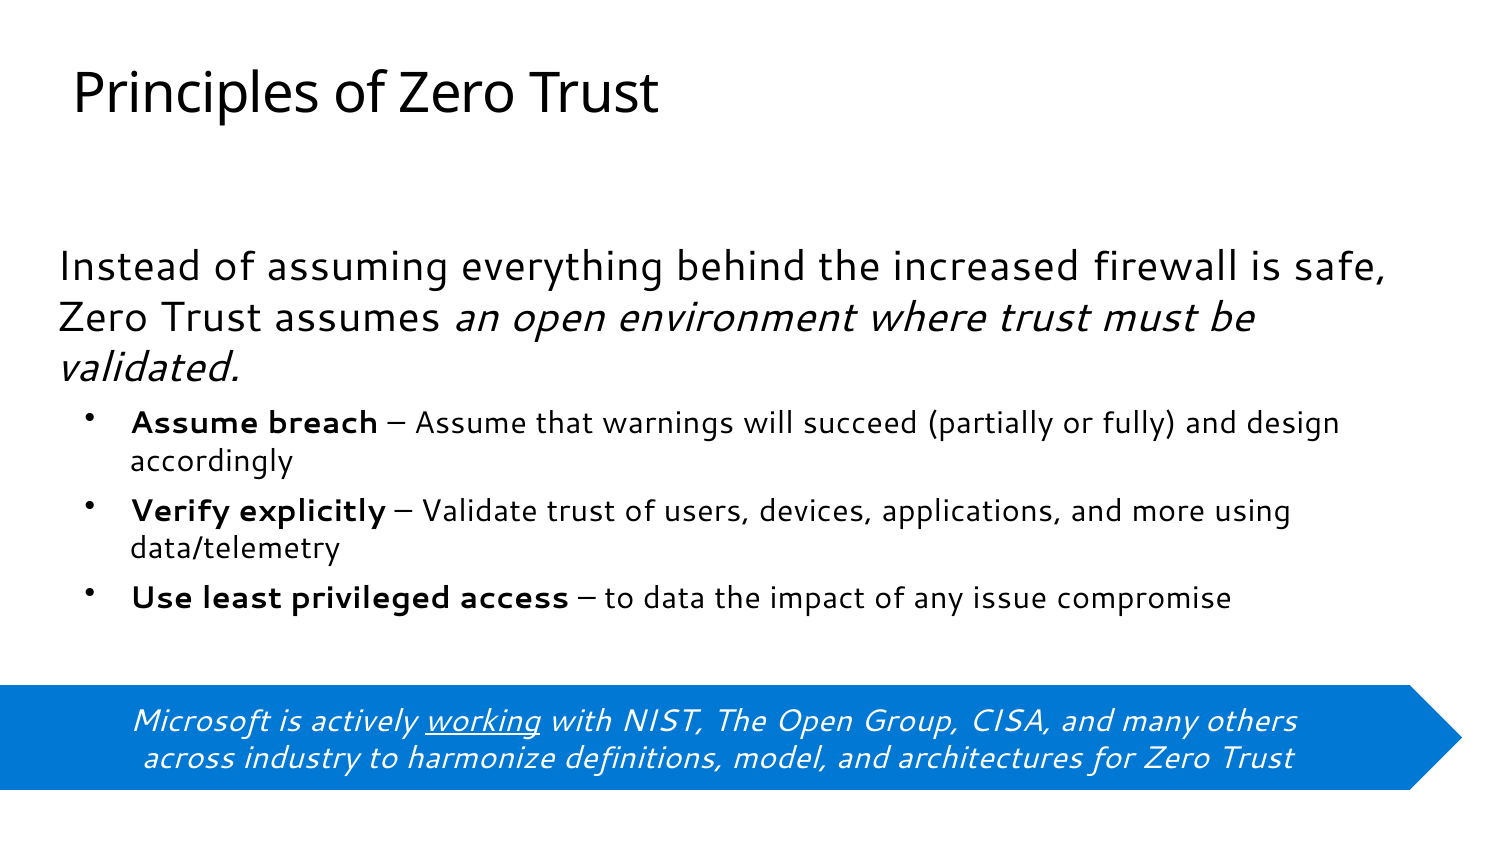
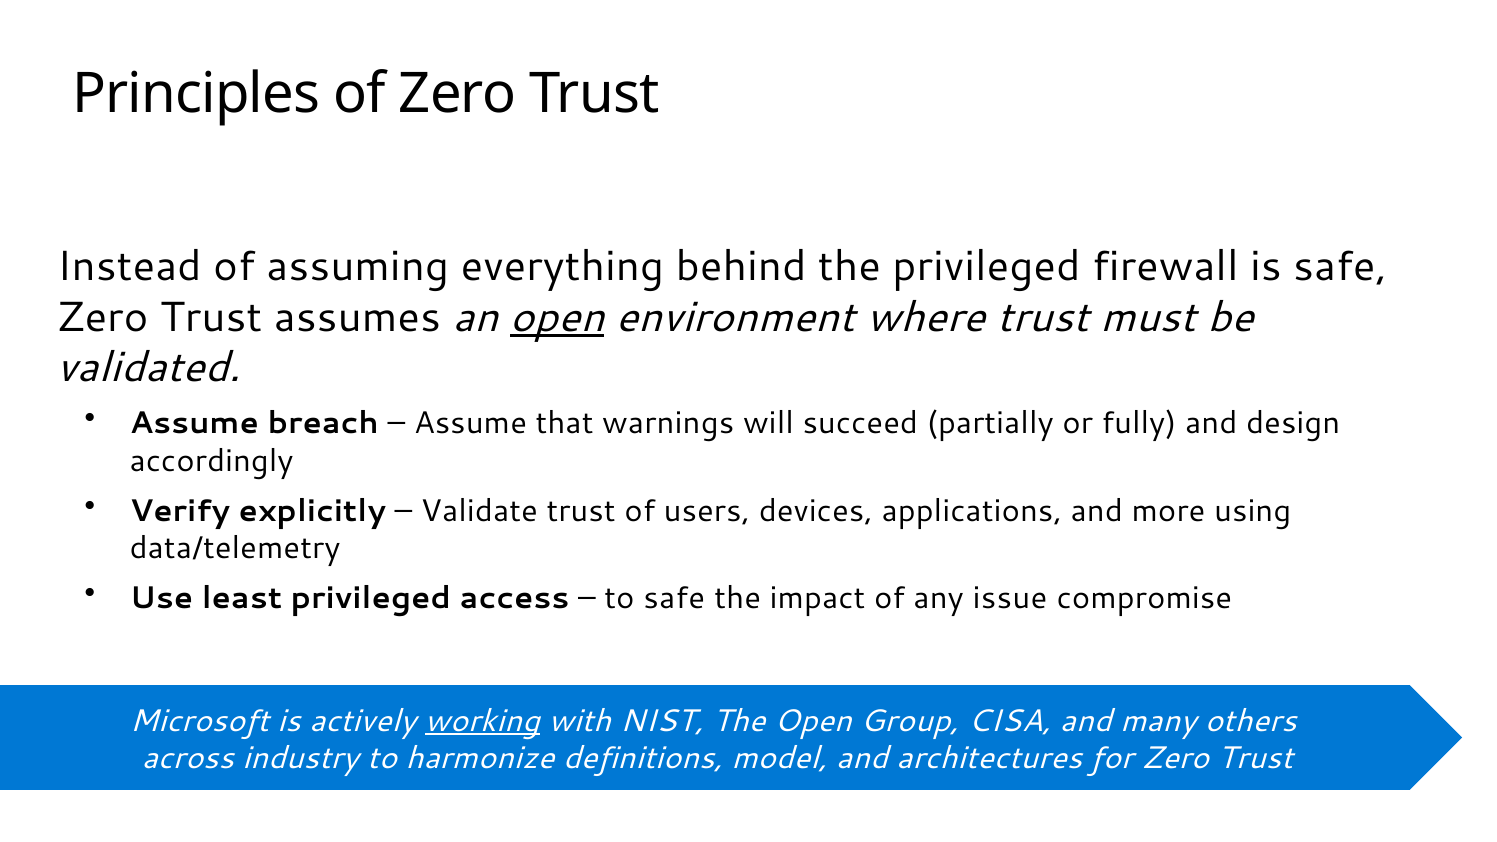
the increased: increased -> privileged
open at (557, 317) underline: none -> present
to data: data -> safe
